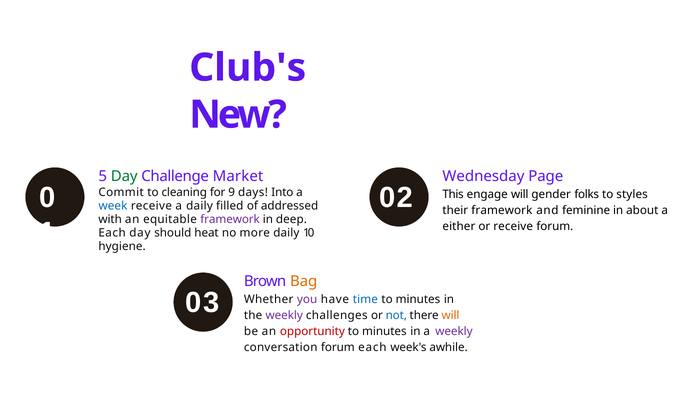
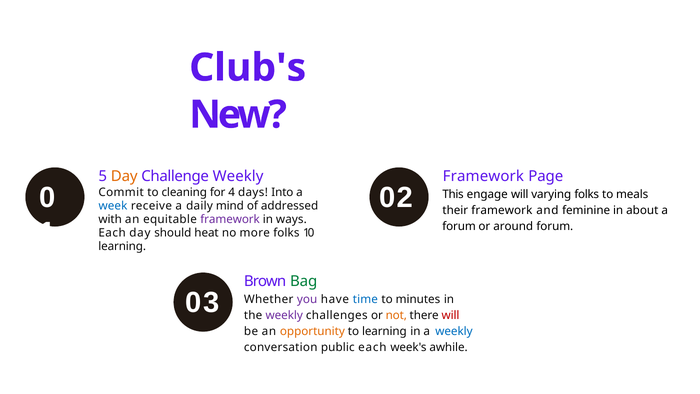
Day at (124, 176) colour: green -> orange
Challenge Market: Market -> Weekly
Wednesday at (483, 176): Wednesday -> Framework
9: 9 -> 4
gender: gender -> varying
styles: styles -> meals
filled: filled -> mind
deep: deep -> ways
either at (459, 226): either -> forum
or receive: receive -> around
more daily: daily -> folks
hygiene at (122, 246): hygiene -> learning
Bag colour: orange -> green
not colour: blue -> orange
will at (451, 315) colour: orange -> red
opportunity colour: red -> orange
minutes at (384, 331): minutes -> learning
weekly at (454, 331) colour: purple -> blue
conversation forum: forum -> public
